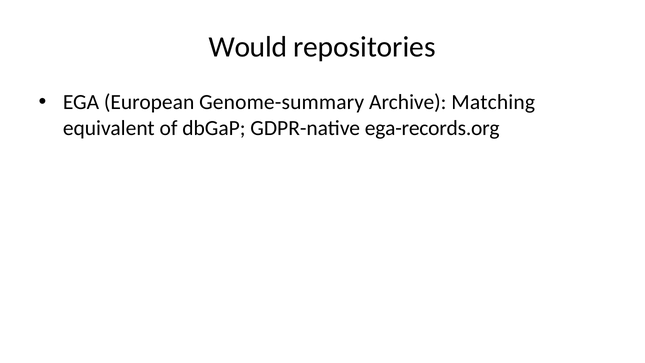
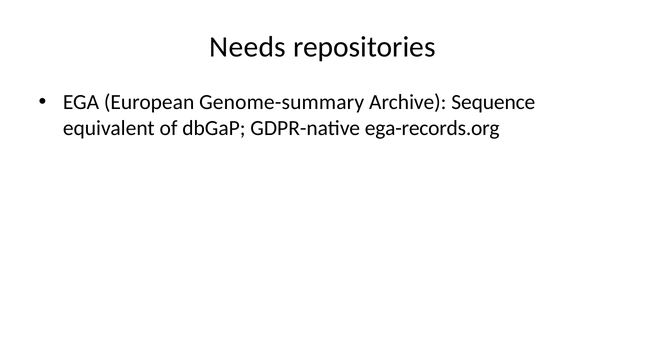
Would: Would -> Needs
Matching: Matching -> Sequence
